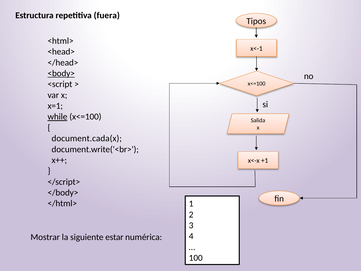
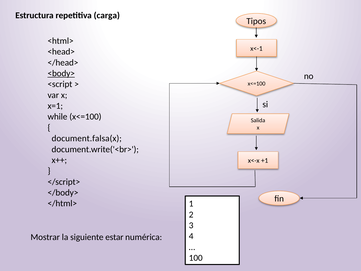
fuera: fuera -> carga
while underline: present -> none
document.cada(x: document.cada(x -> document.falsa(x
